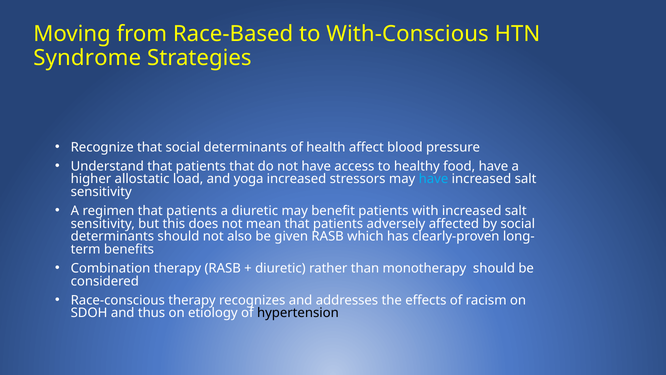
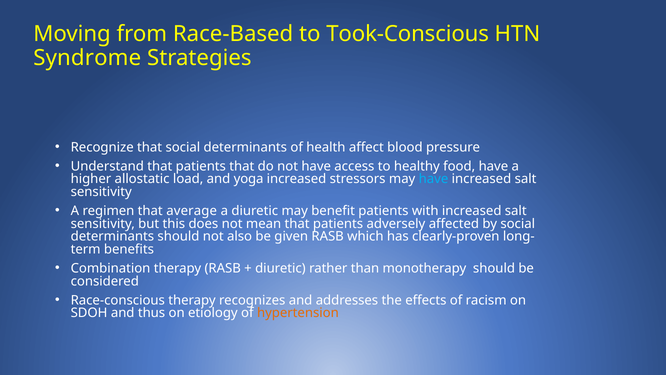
With-Conscious: With-Conscious -> Took-Conscious
regimen that patients: patients -> average
hypertension colour: black -> orange
